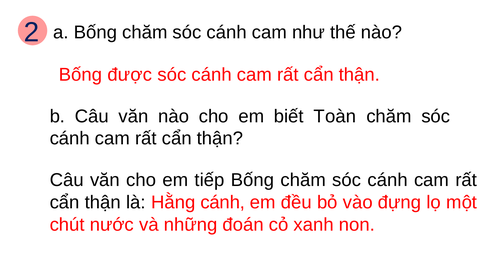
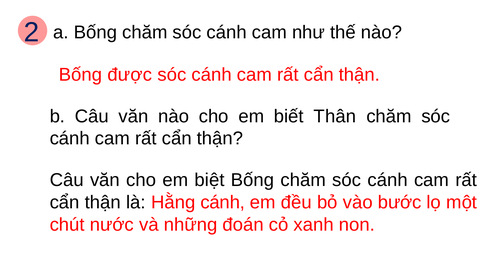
Toàn: Toàn -> Thân
tiếp: tiếp -> biệt
đựng: đựng -> bước
